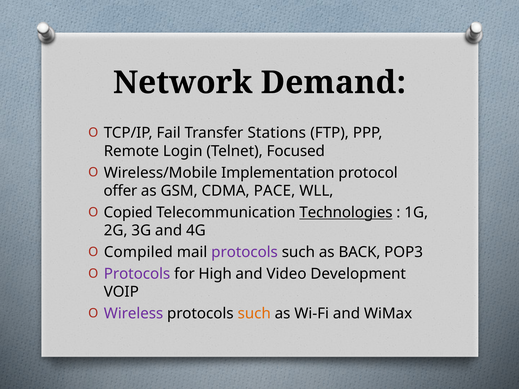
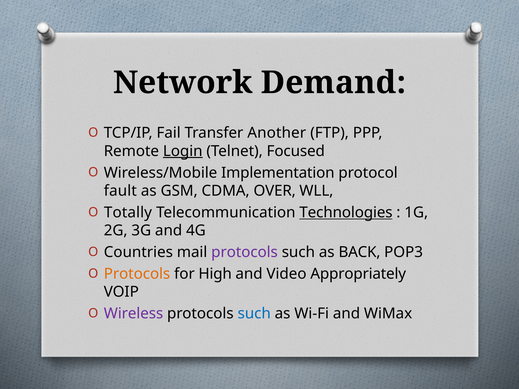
Stations: Stations -> Another
Login underline: none -> present
offer: offer -> fault
PACE: PACE -> OVER
Copied: Copied -> Totally
Compiled: Compiled -> Countries
Protocols at (137, 274) colour: purple -> orange
Development: Development -> Appropriately
such at (254, 314) colour: orange -> blue
